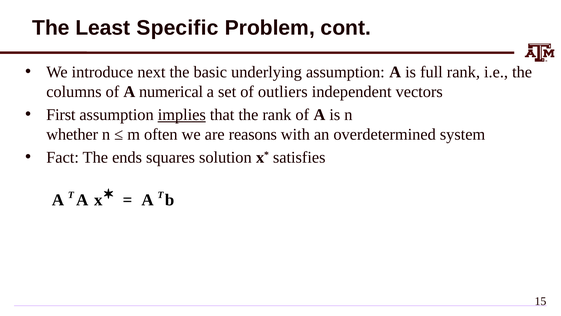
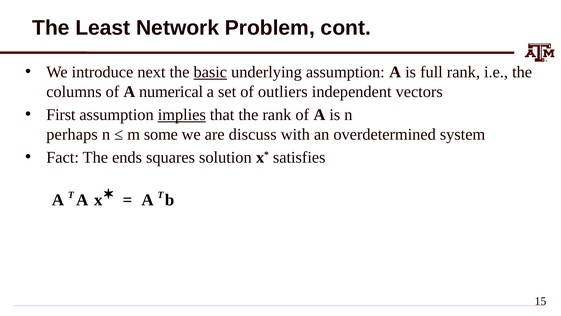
Specific: Specific -> Network
basic underline: none -> present
whether: whether -> perhaps
often: often -> some
reasons: reasons -> discuss
